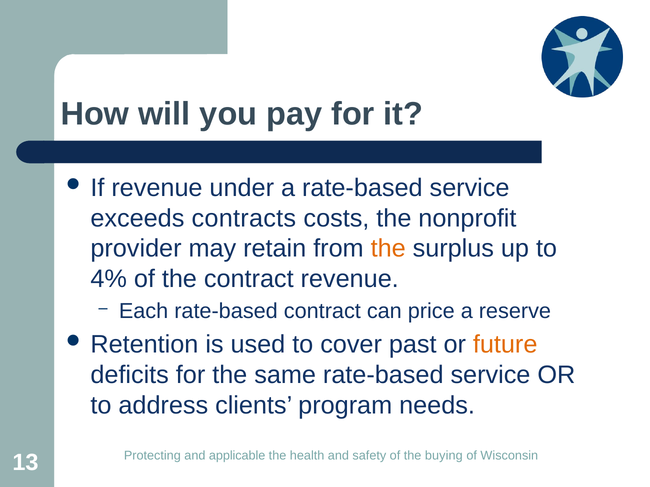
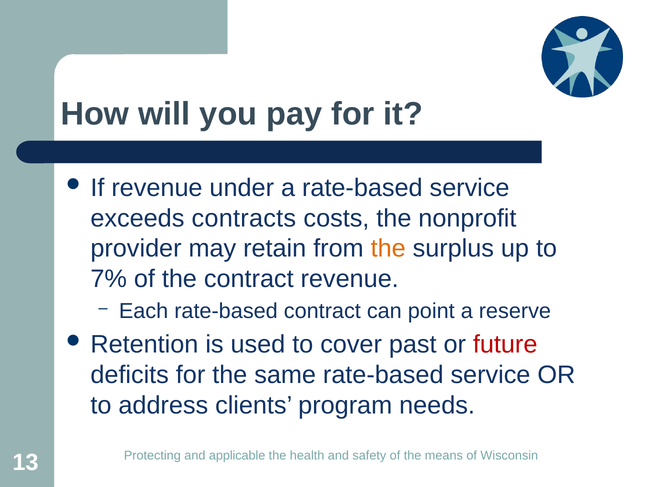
4%: 4% -> 7%
price: price -> point
future colour: orange -> red
buying: buying -> means
